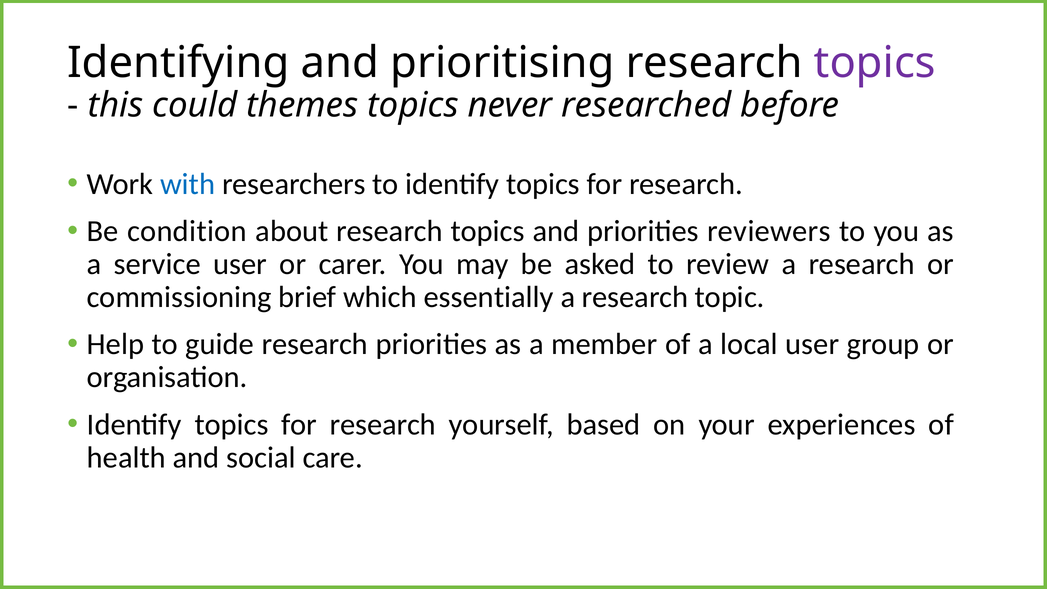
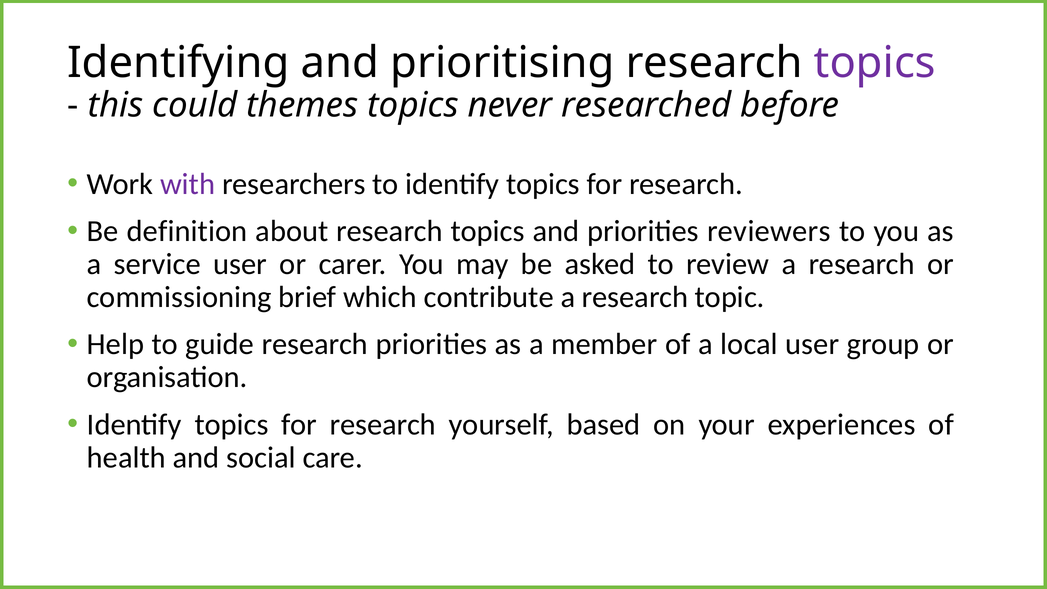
with colour: blue -> purple
condition: condition -> definition
essentially: essentially -> contribute
